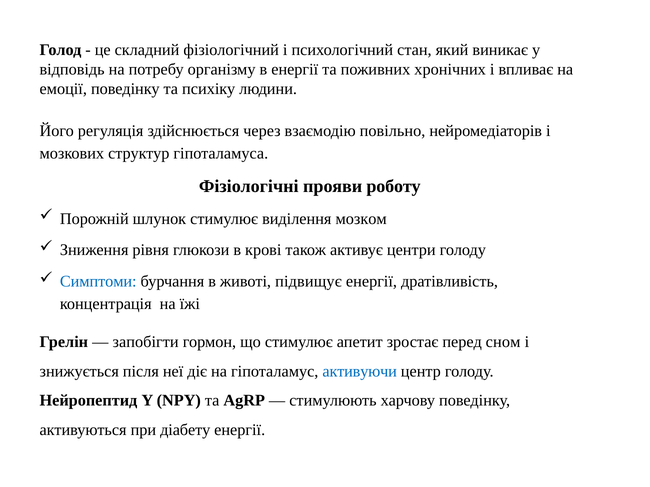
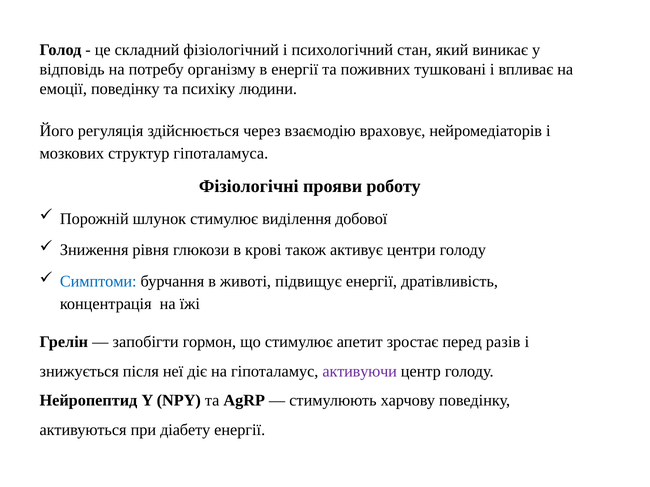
хронічних: хронічних -> тушковані
повільно: повільно -> враховує
мозком: мозком -> добової
сном: сном -> разів
активуючи colour: blue -> purple
